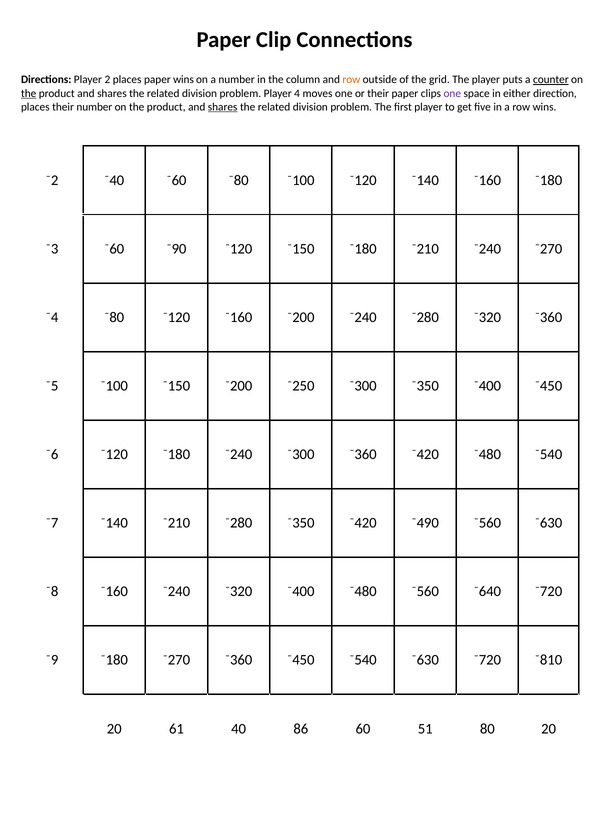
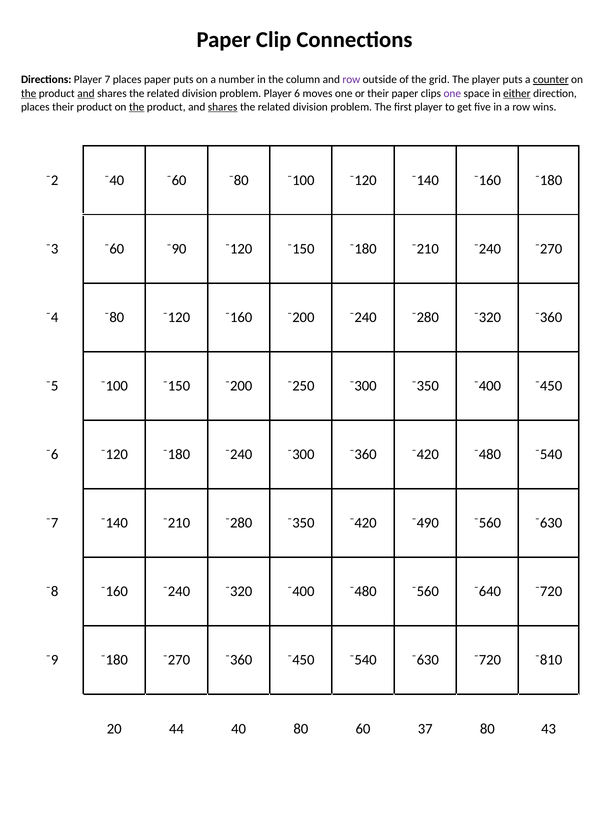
2: 2 -> 7
paper wins: wins -> puts
row at (351, 80) colour: orange -> purple
and at (86, 93) underline: none -> present
4: 4 -> 6
either underline: none -> present
their number: number -> product
the at (137, 107) underline: none -> present
61: 61 -> 44
40 86: 86 -> 80
51: 51 -> 37
80 20: 20 -> 43
